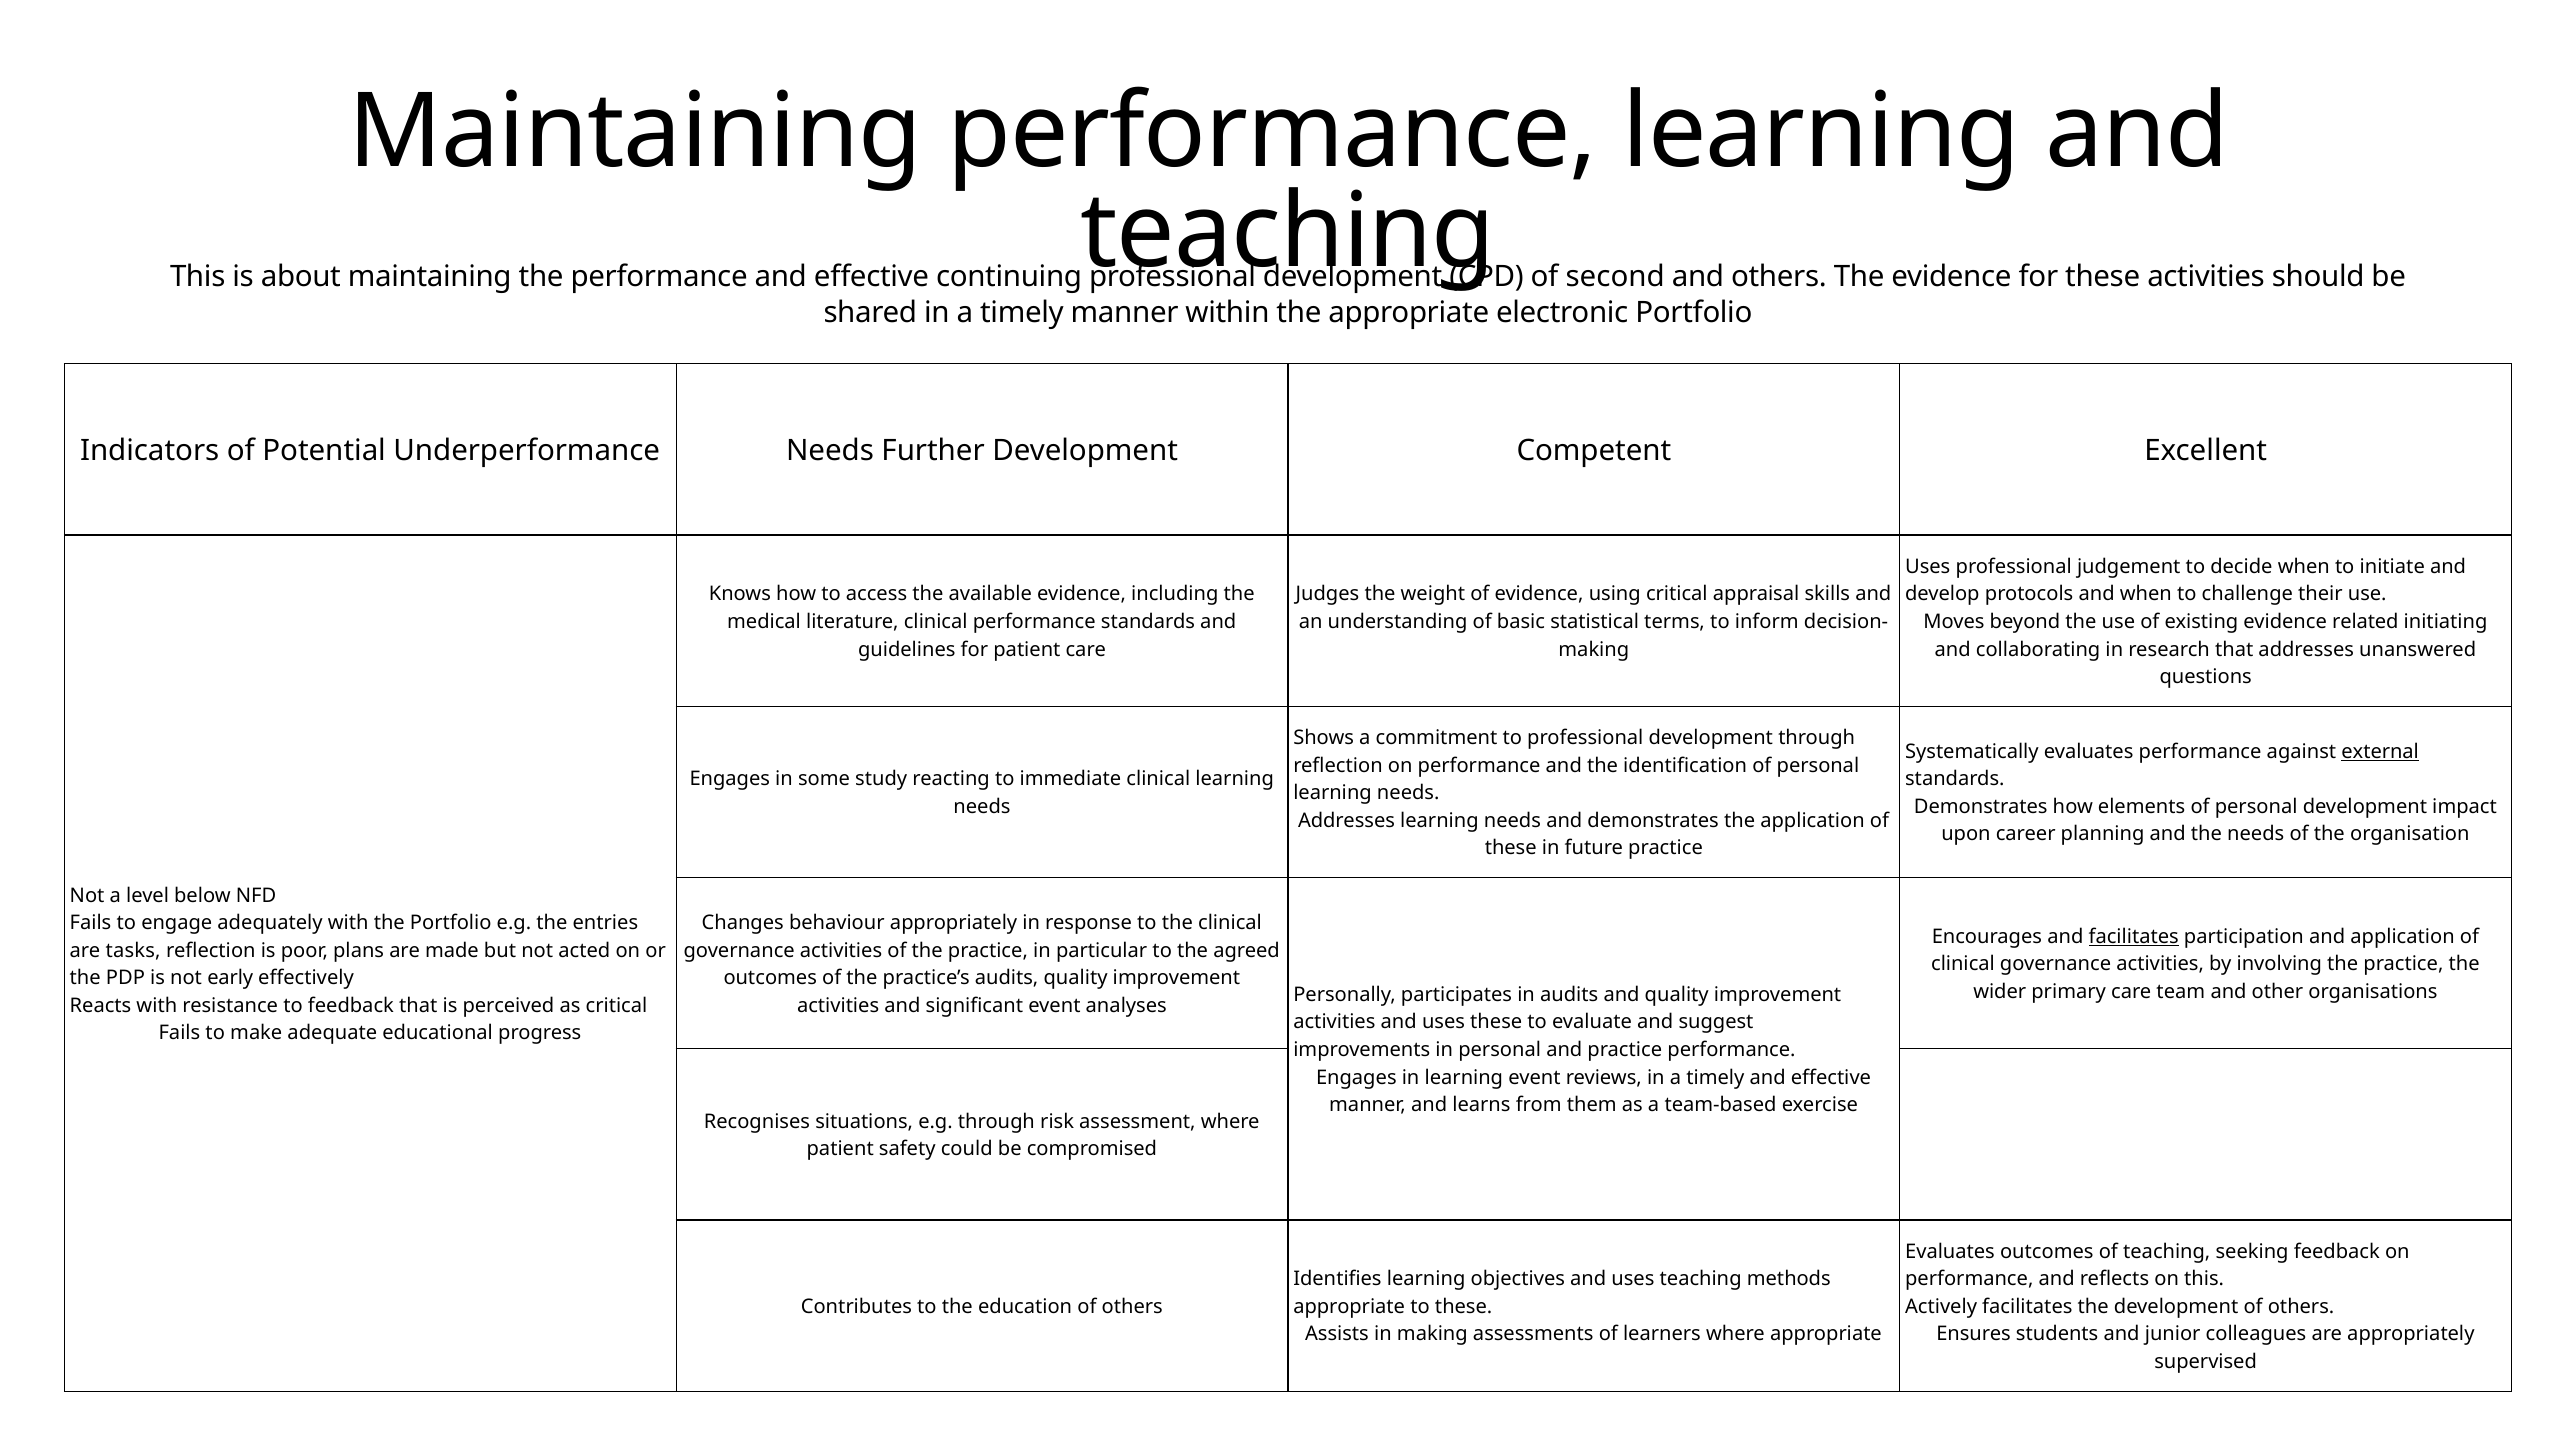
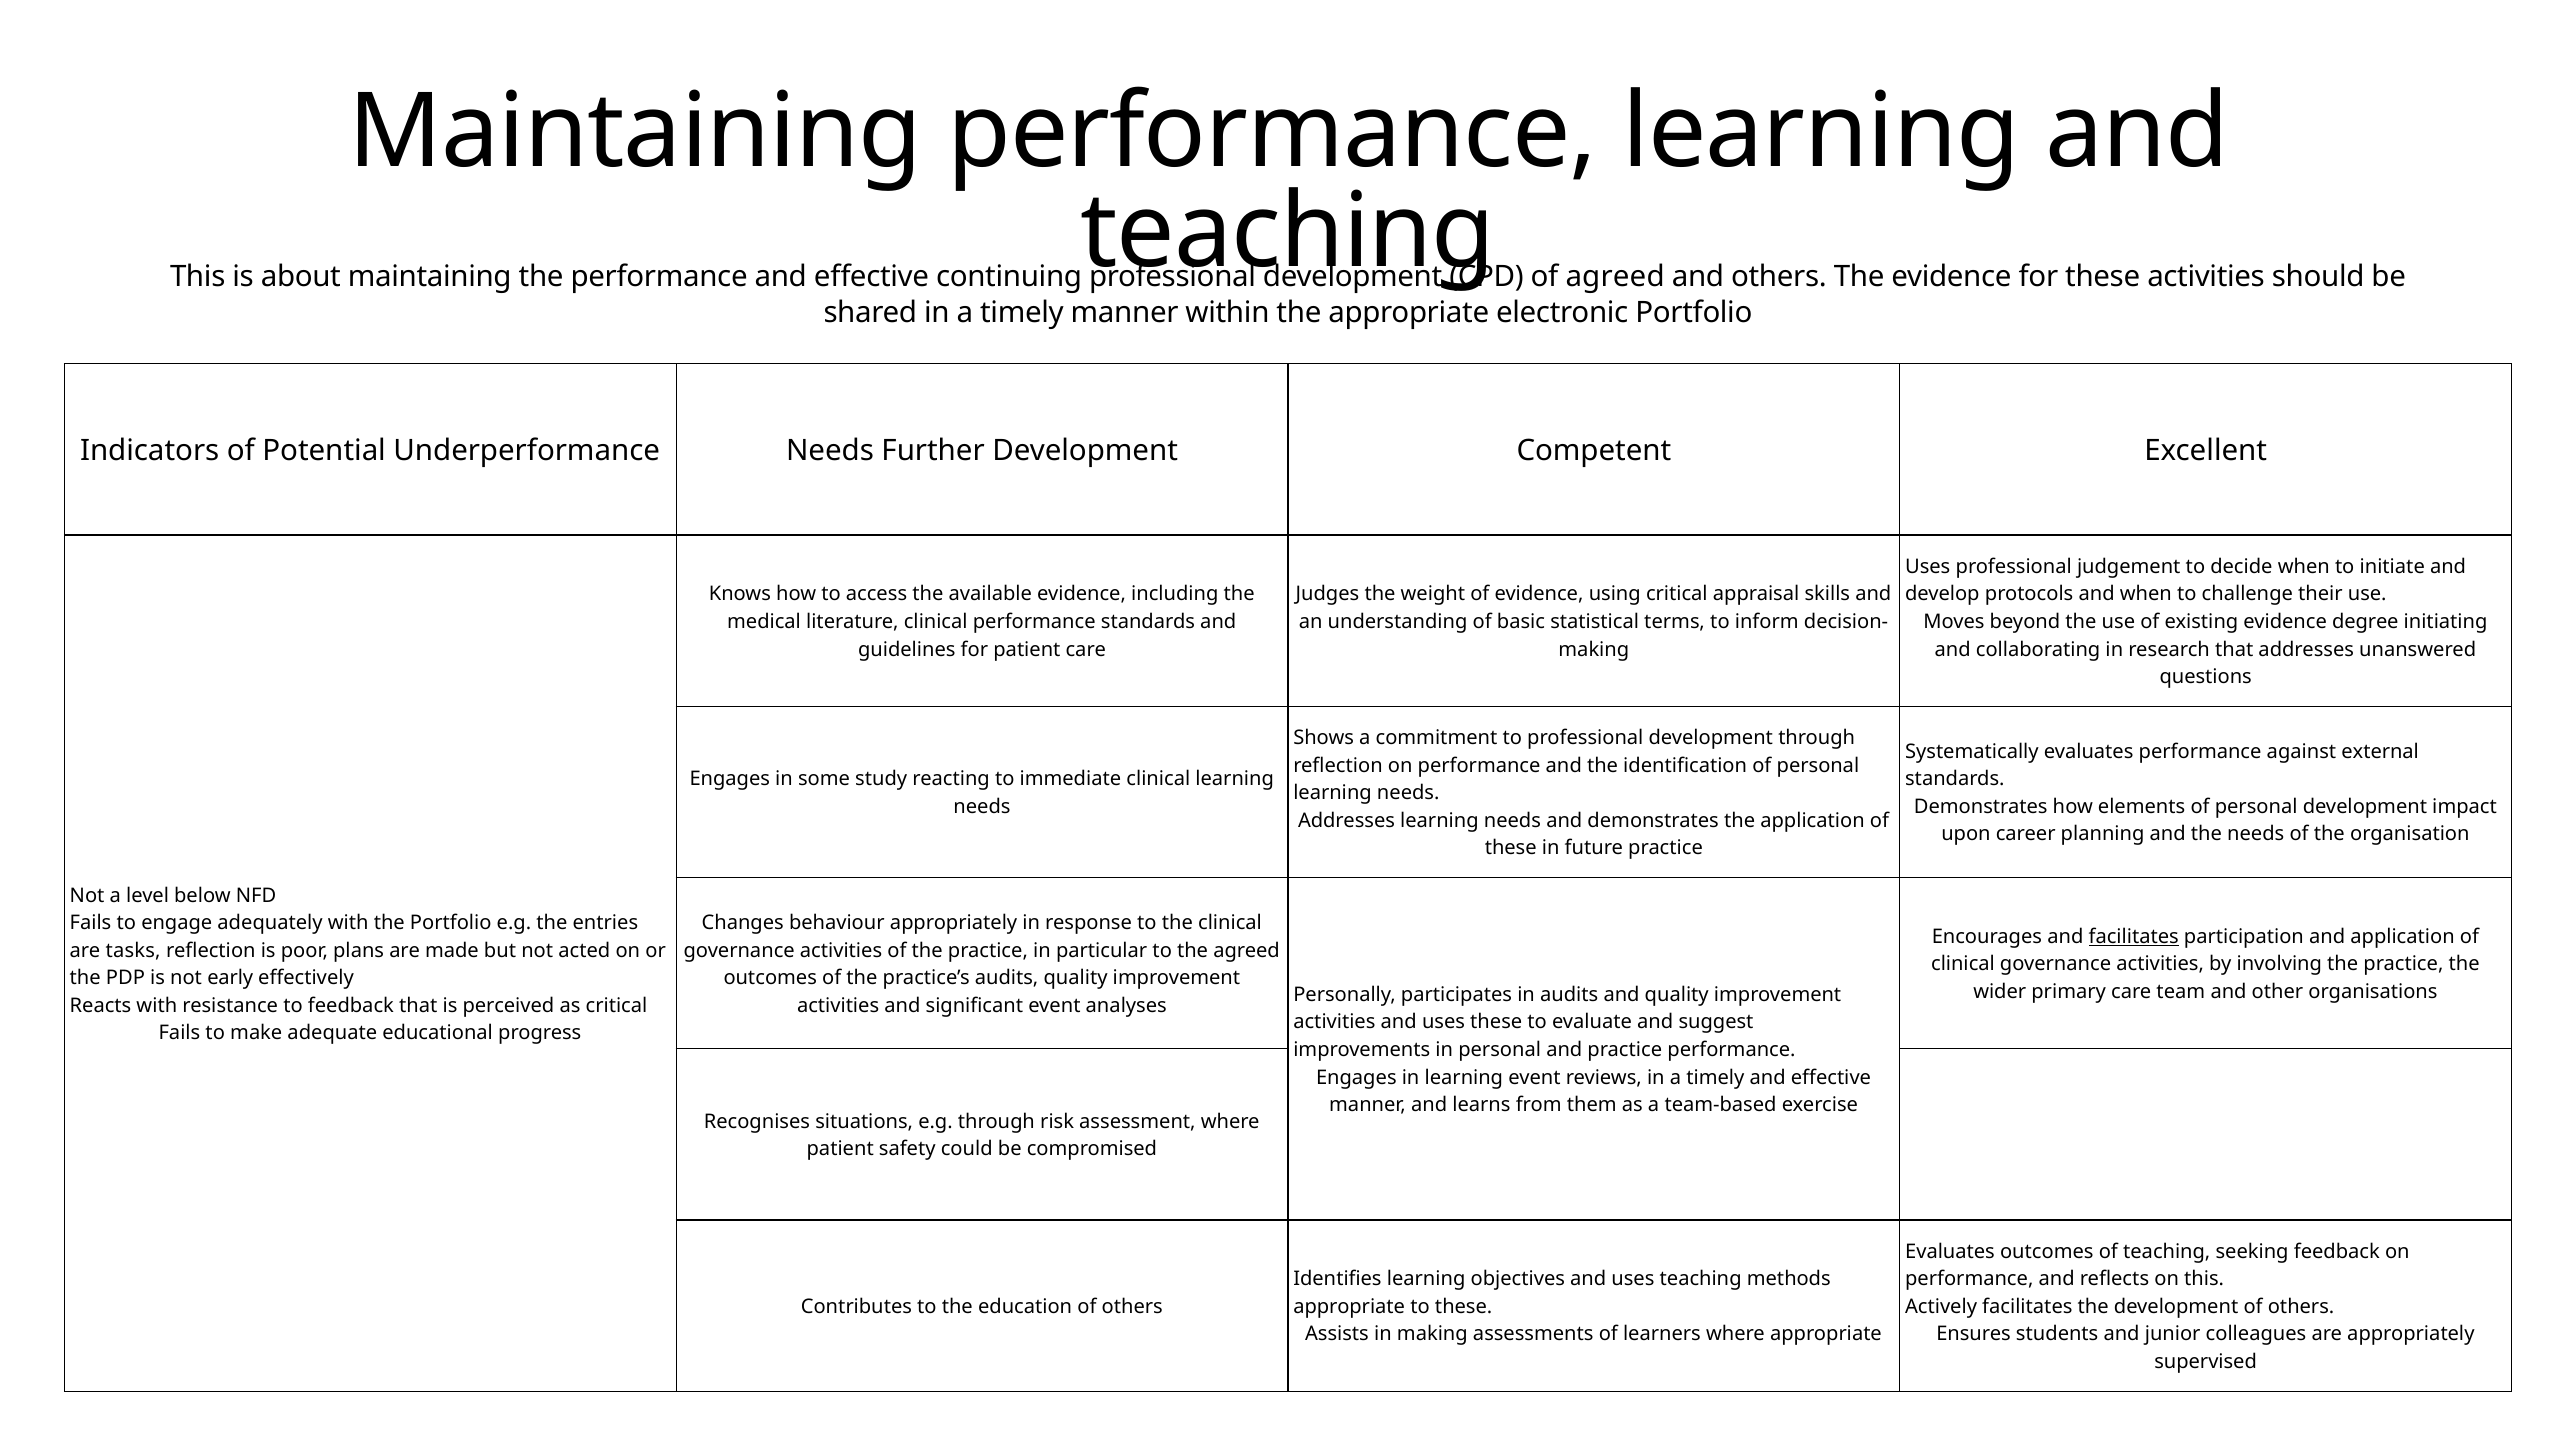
of second: second -> agreed
related: related -> degree
external underline: present -> none
